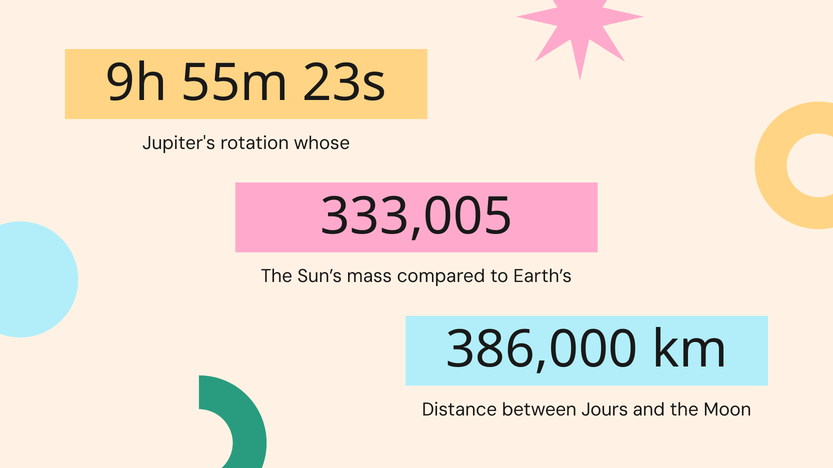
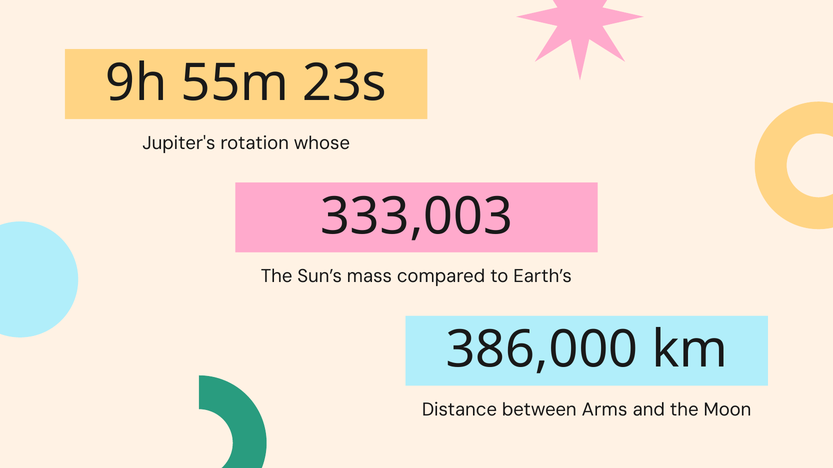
333,005: 333,005 -> 333,003
Jours: Jours -> Arms
